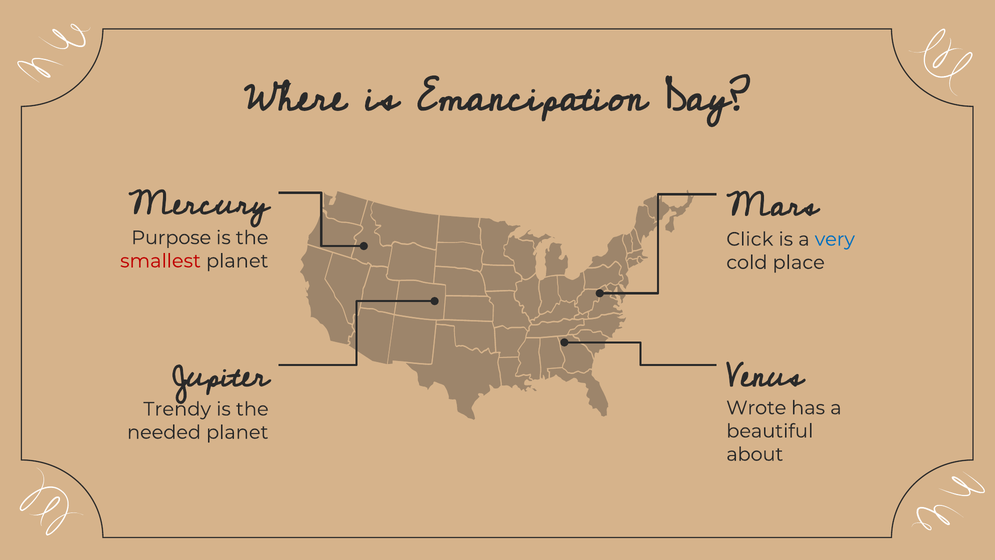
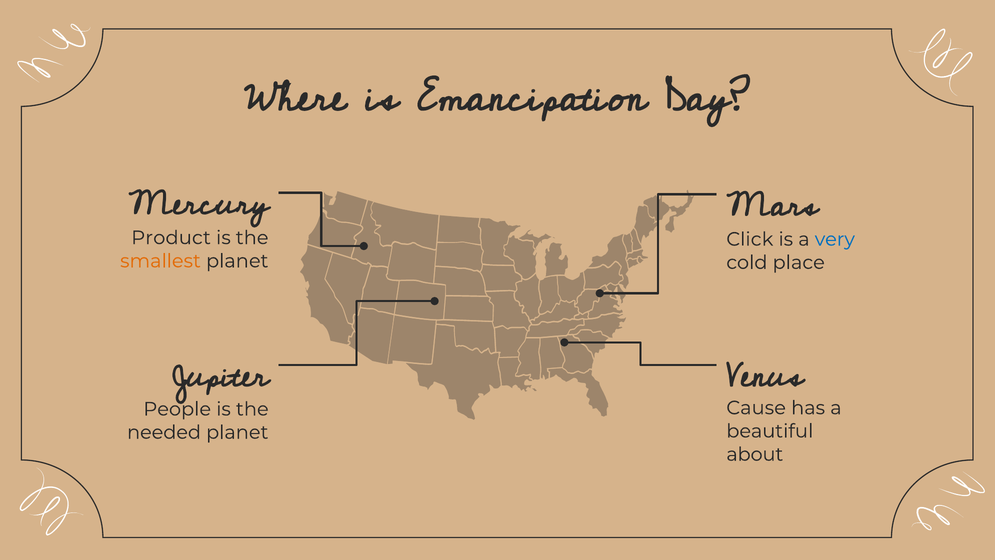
Purpose: Purpose -> Product
smallest colour: red -> orange
Wrote: Wrote -> Cause
Trendy: Trendy -> People
